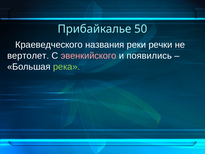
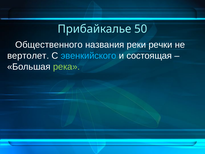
Краеведческого: Краеведческого -> Общественного
эвенкийского colour: pink -> light blue
появились: появились -> состоящая
